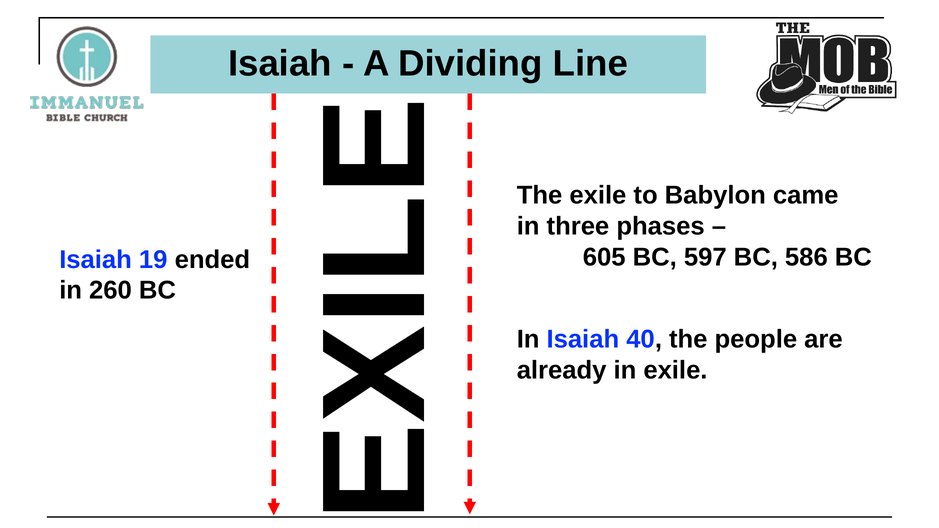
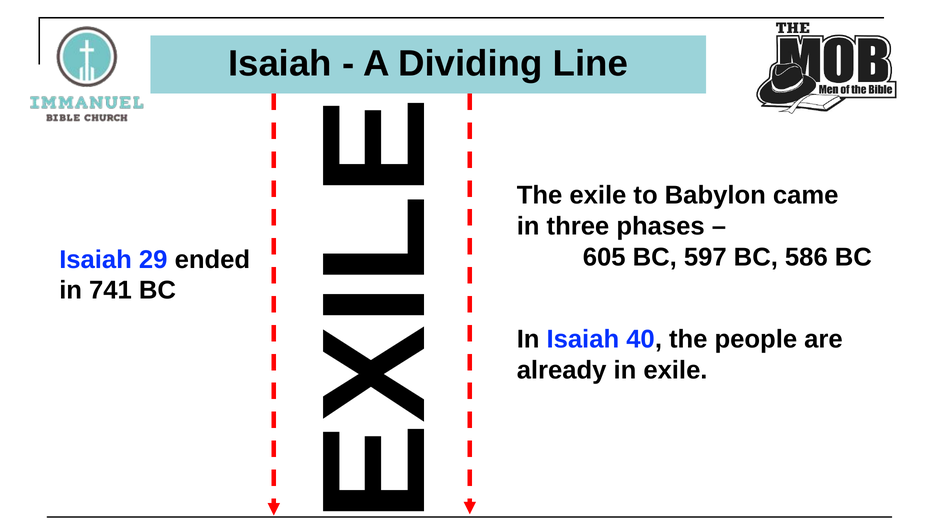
19: 19 -> 29
260: 260 -> 741
